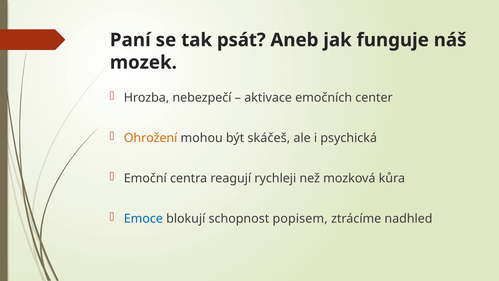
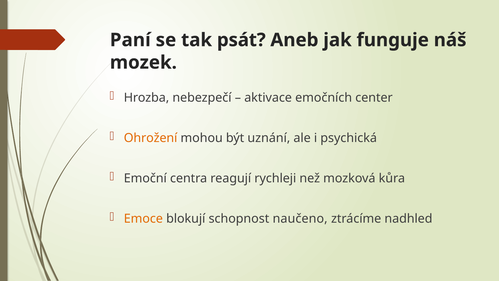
skáčeš: skáčeš -> uznání
Emoce colour: blue -> orange
popisem: popisem -> naučeno
